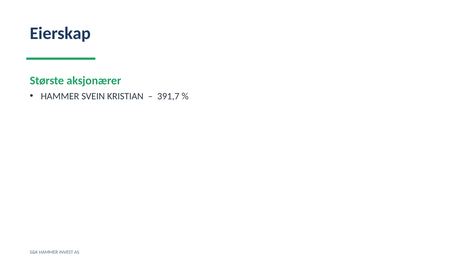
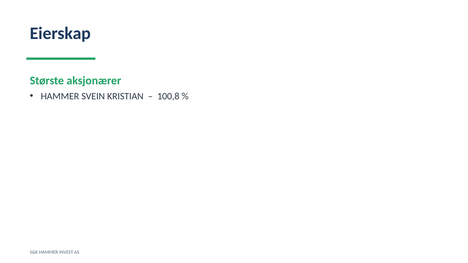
391,7: 391,7 -> 100,8
